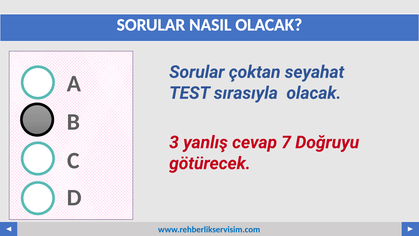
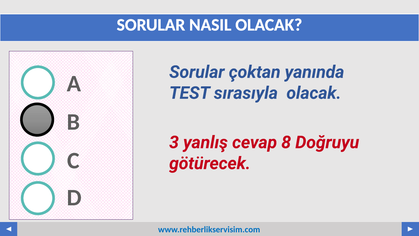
seyahat: seyahat -> yanında
7: 7 -> 8
